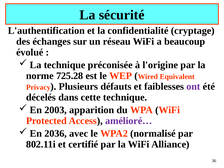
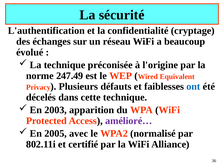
725.28: 725.28 -> 247.49
ont colour: purple -> blue
2036: 2036 -> 2005
